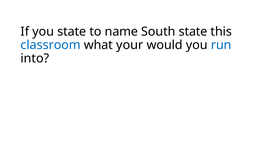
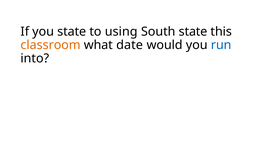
name: name -> using
classroom colour: blue -> orange
your: your -> date
